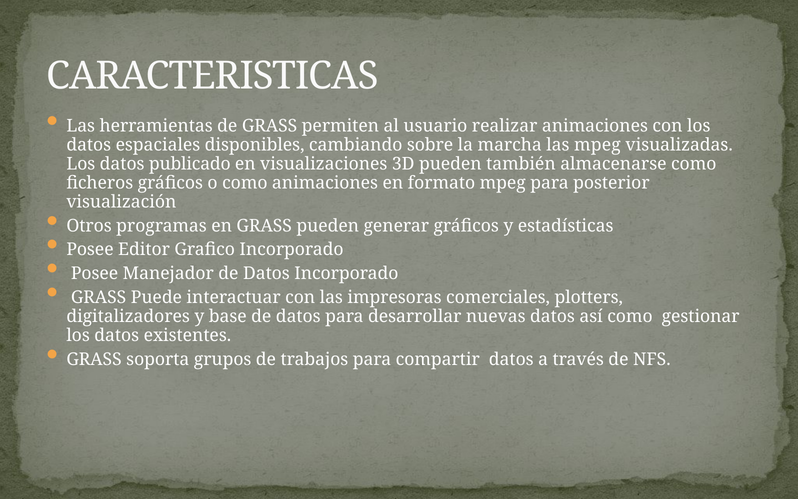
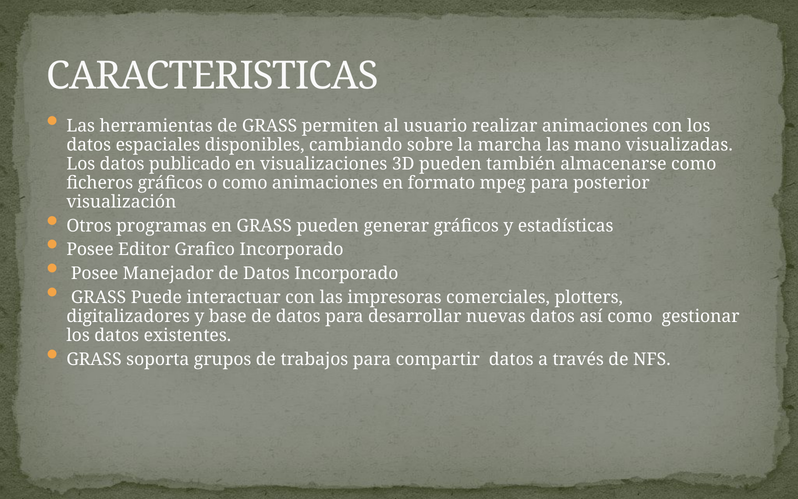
las mpeg: mpeg -> mano
